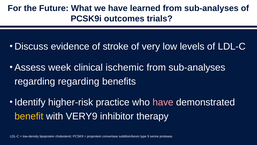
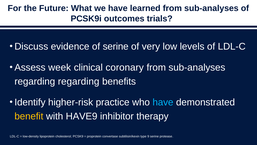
of stroke: stroke -> serine
ischemic: ischemic -> coronary
have at (163, 102) colour: pink -> light blue
VERY9: VERY9 -> HAVE9
